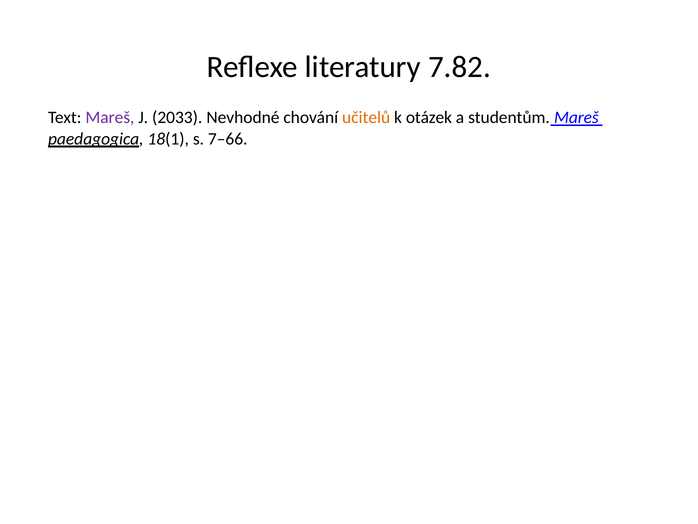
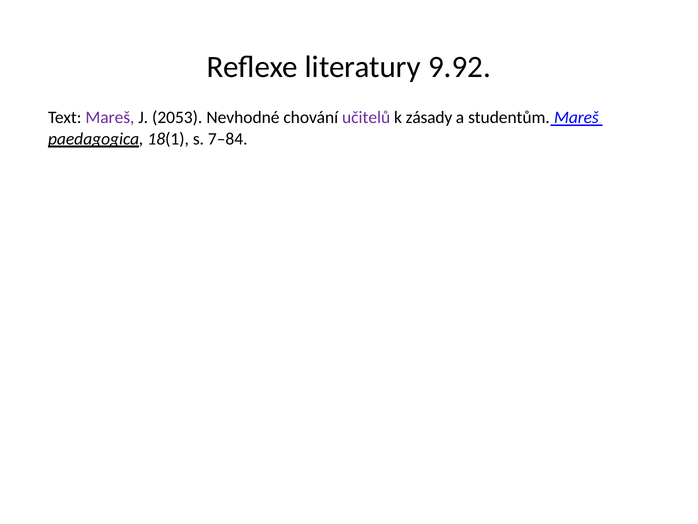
7.82: 7.82 -> 9.92
2033: 2033 -> 2053
učitelů colour: orange -> purple
otázek: otázek -> zásady
7–66: 7–66 -> 7–84
